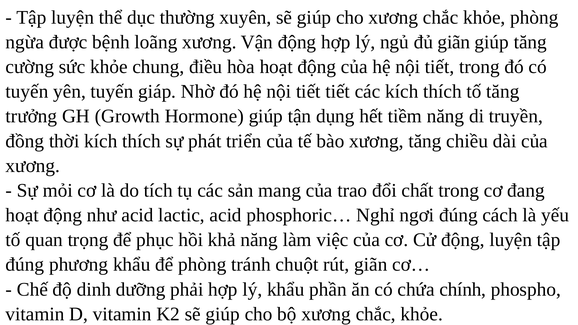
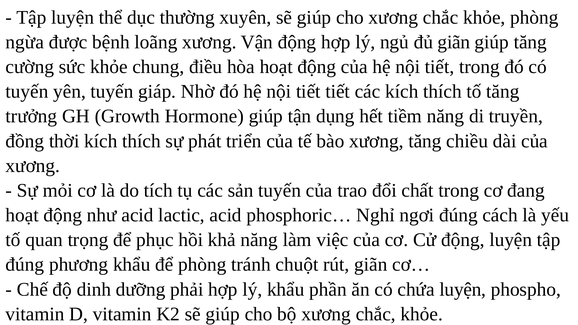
sản mang: mang -> tuyến
chứa chính: chính -> luyện
